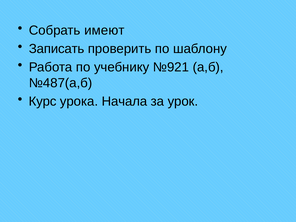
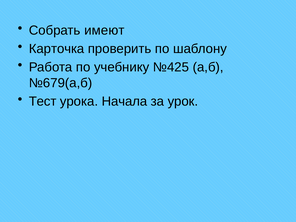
Записать: Записать -> Карточка
№921: №921 -> №425
№487(а,б: №487(а,б -> №679(а,б
Курс: Курс -> Тест
